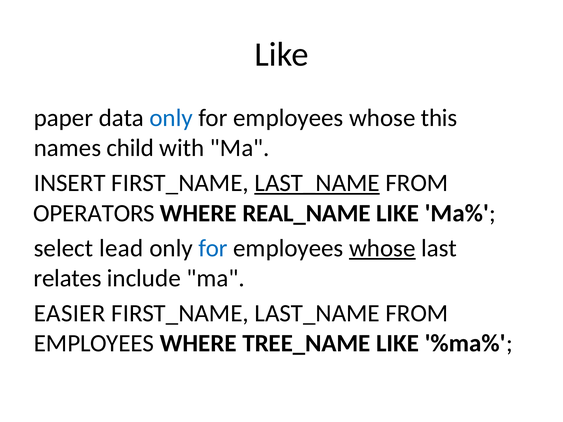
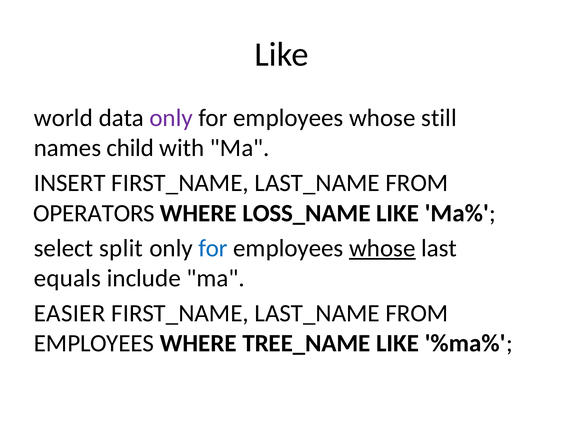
paper: paper -> world
only at (171, 118) colour: blue -> purple
this: this -> still
LAST_NAME at (317, 183) underline: present -> none
REAL_NAME: REAL_NAME -> LOSS_NAME
lead: lead -> split
relates: relates -> equals
